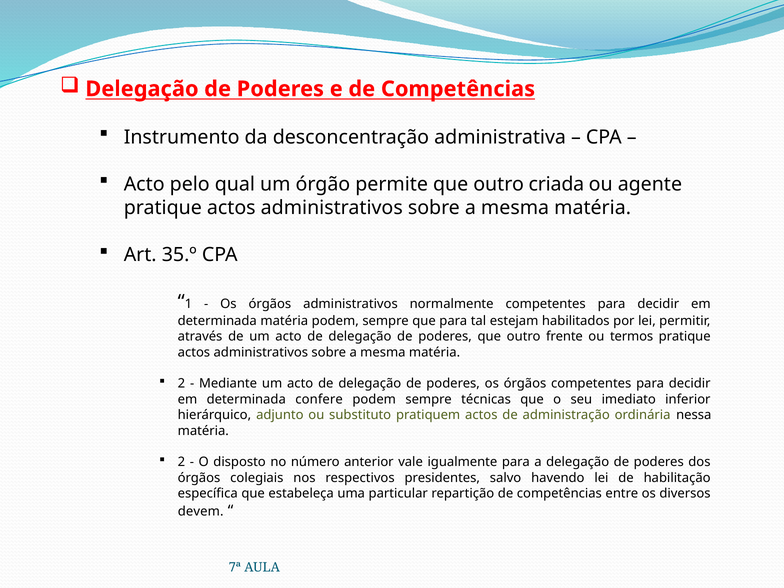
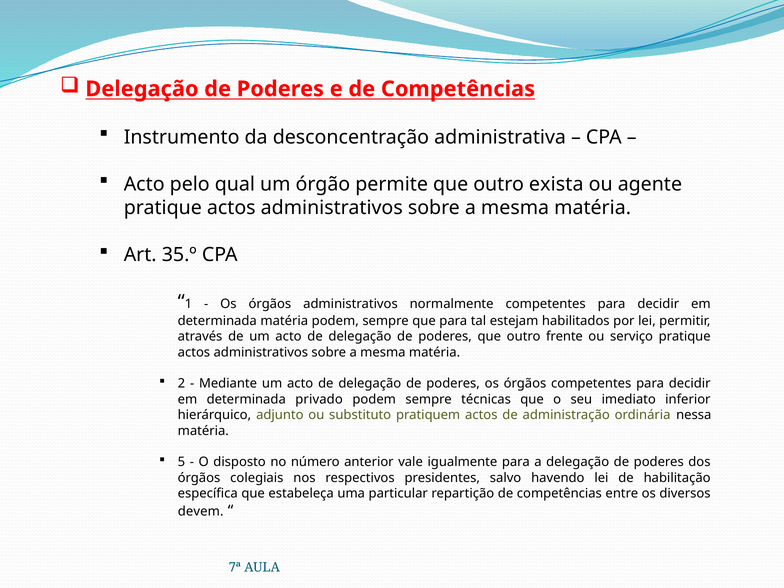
criada: criada -> exista
termos: termos -> serviço
confere: confere -> privado
2 at (181, 462): 2 -> 5
